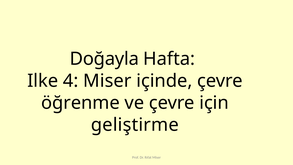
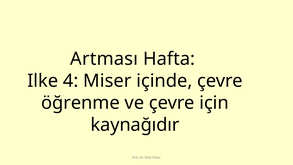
Doğayla: Doğayla -> Artması
geliştirme: geliştirme -> kaynağıdır
